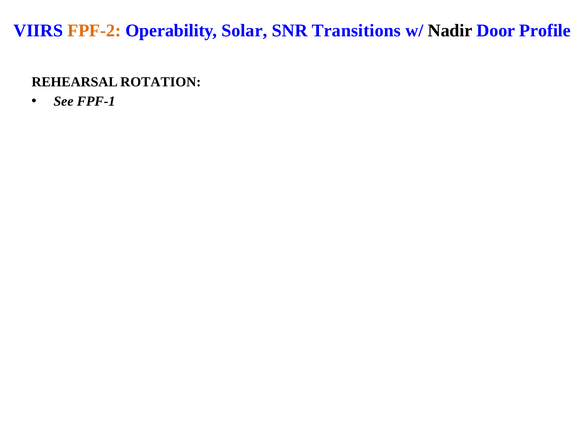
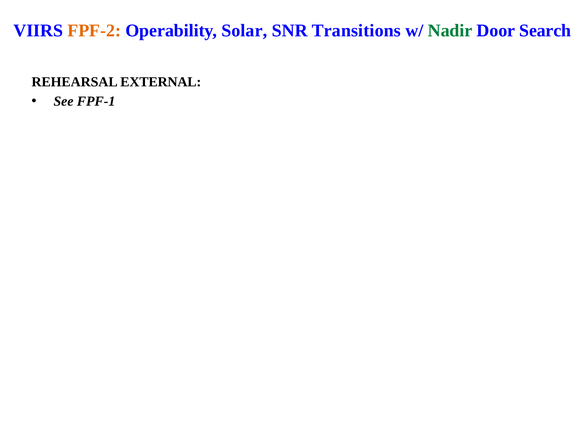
Nadir colour: black -> green
Profile: Profile -> Search
ROTATION: ROTATION -> EXTERNAL
